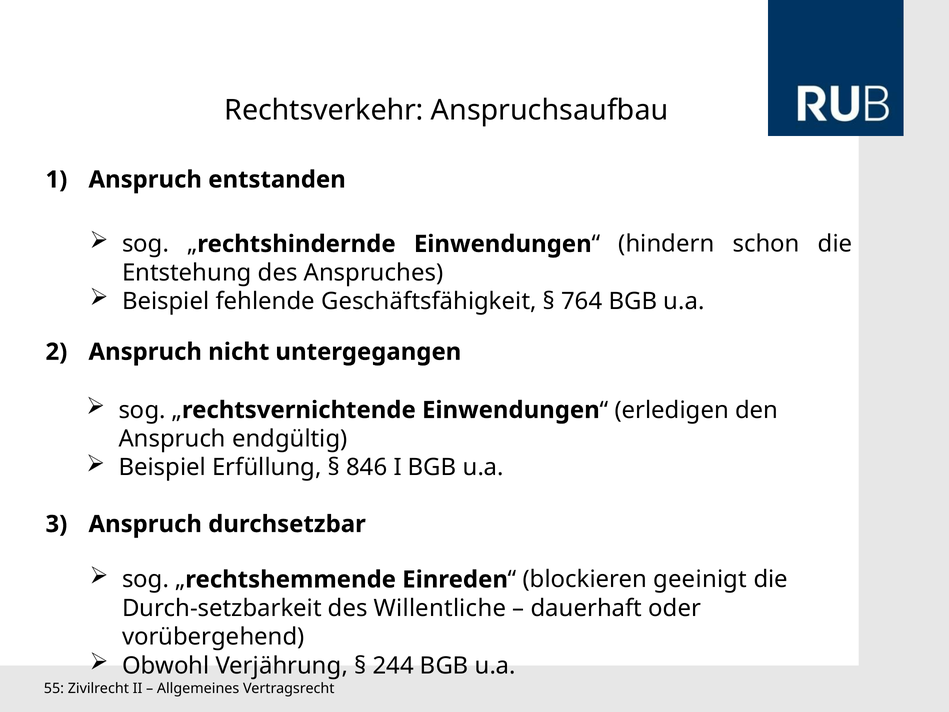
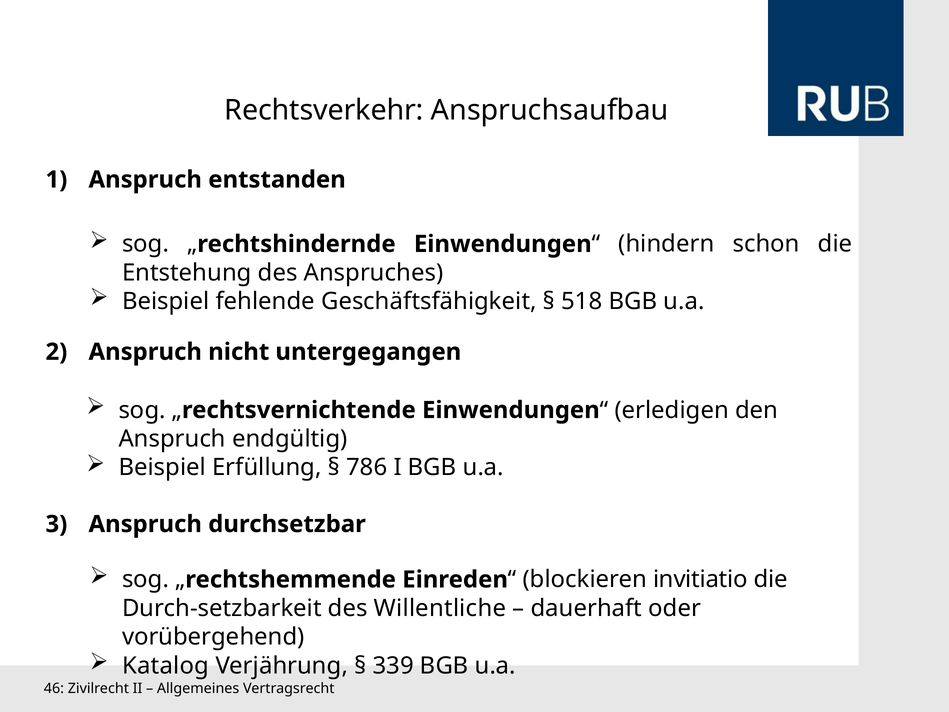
764: 764 -> 518
846: 846 -> 786
geeinigt: geeinigt -> invitiatio
Obwohl: Obwohl -> Katalog
244: 244 -> 339
55: 55 -> 46
